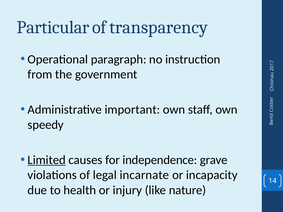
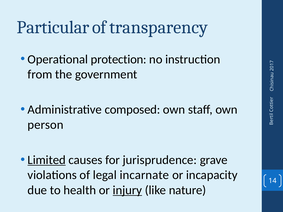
paragraph: paragraph -> protection
important: important -> composed
speedy: speedy -> person
independence: independence -> jurisprudence
injury underline: none -> present
